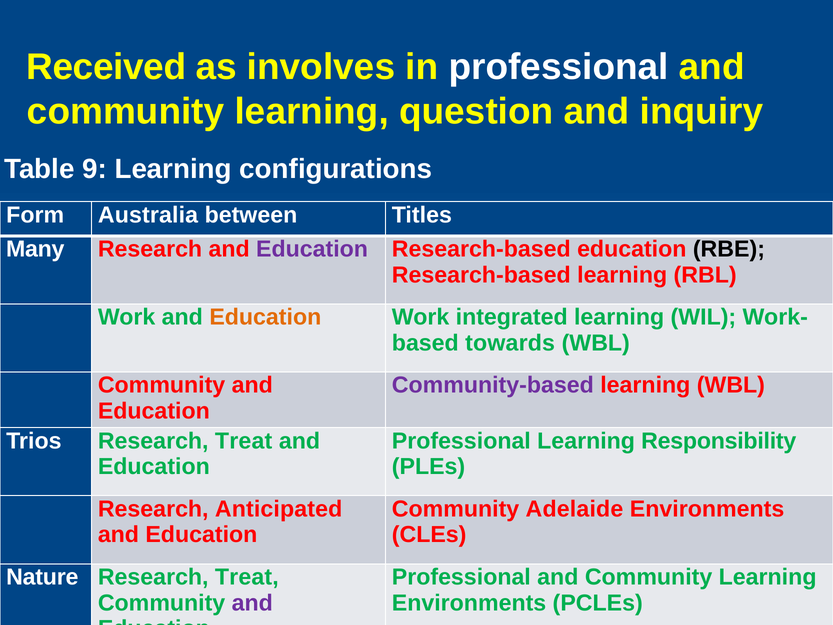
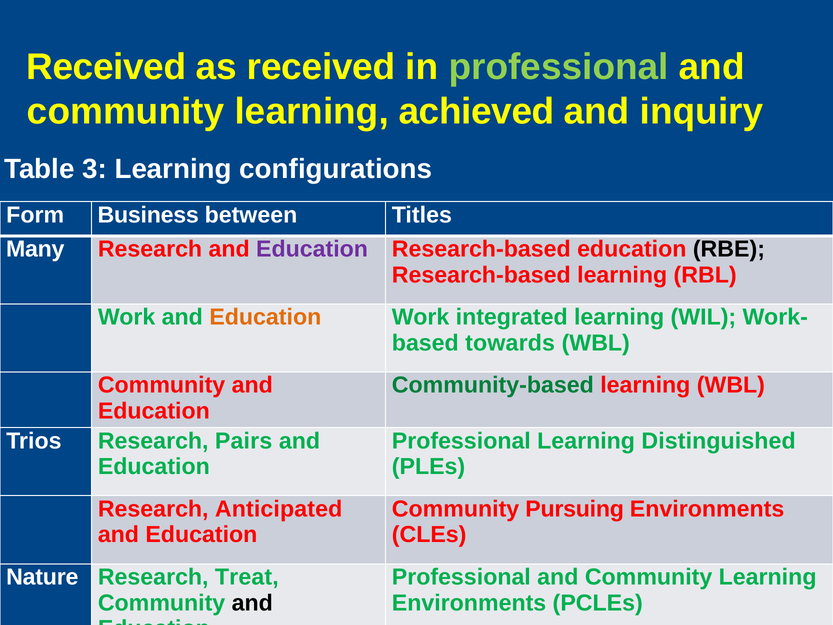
as involves: involves -> received
professional at (559, 67) colour: white -> light green
question: question -> achieved
9: 9 -> 3
Australia: Australia -> Business
Community-based colour: purple -> green
Trios Research Treat: Treat -> Pairs
Responsibility: Responsibility -> Distinguished
Adelaide: Adelaide -> Pursuing
and at (252, 603) colour: purple -> black
